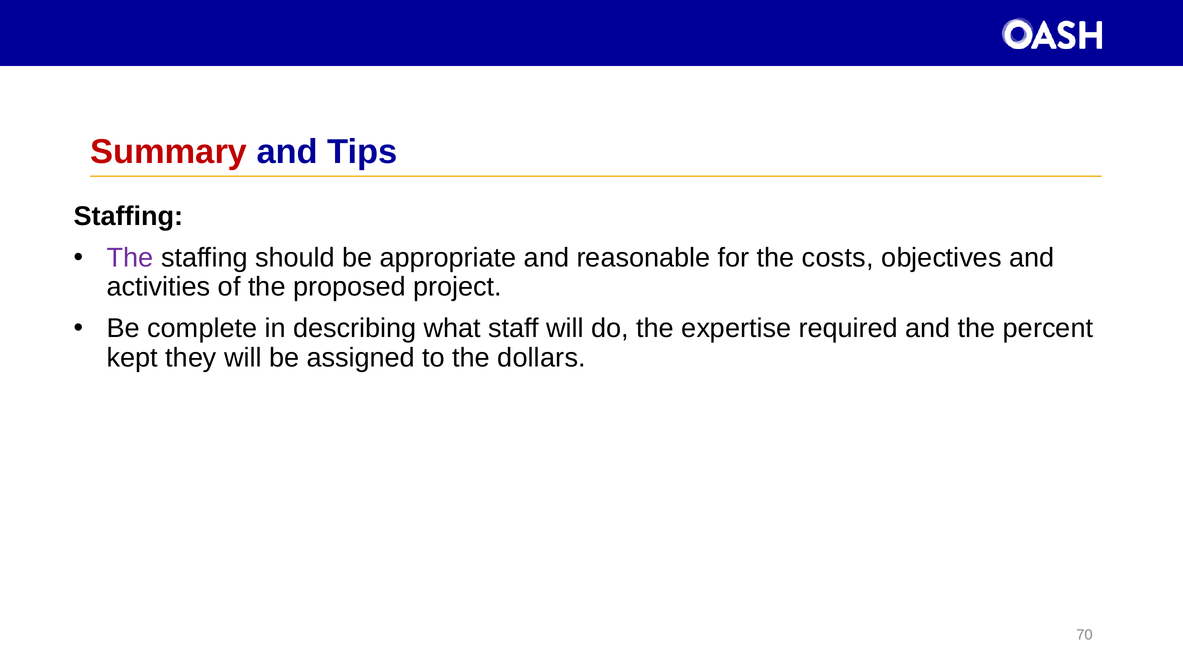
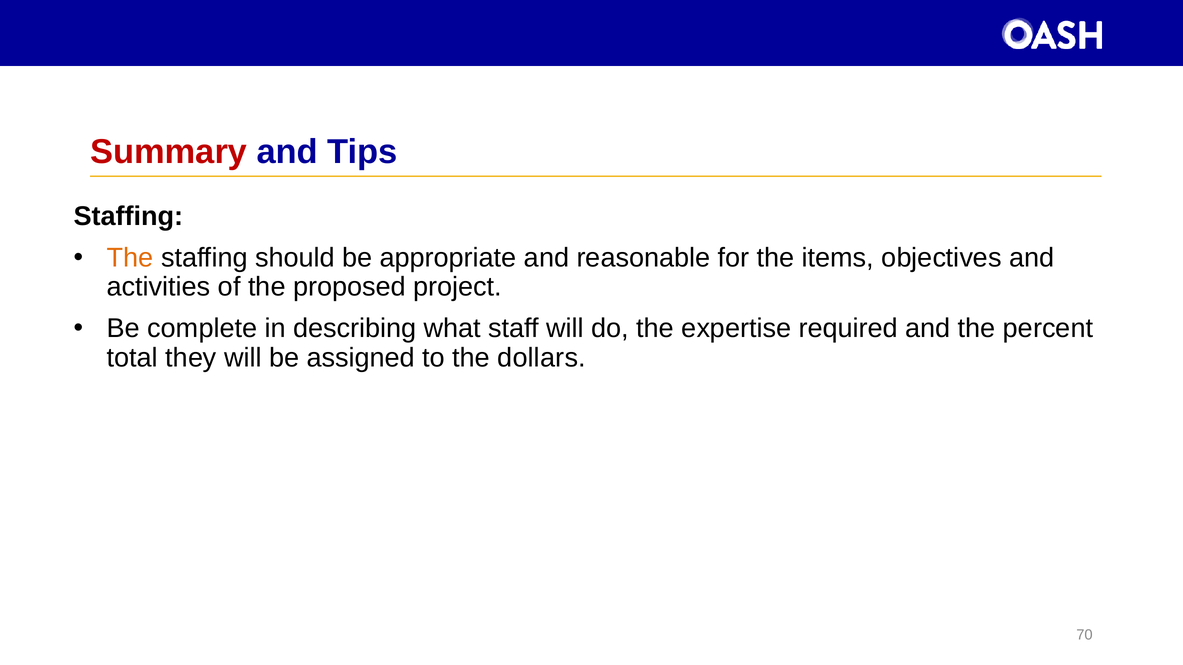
The at (130, 258) colour: purple -> orange
costs: costs -> items
kept: kept -> total
